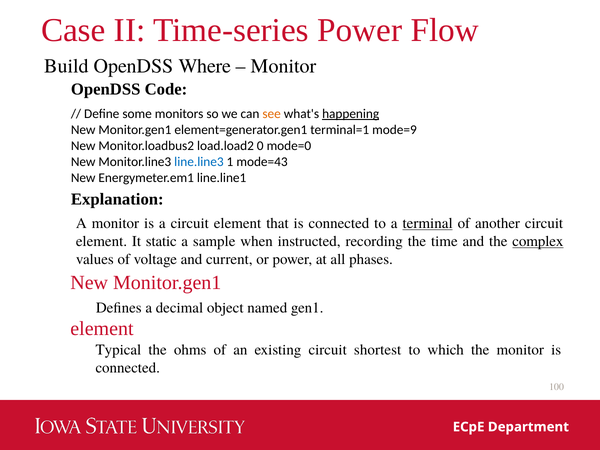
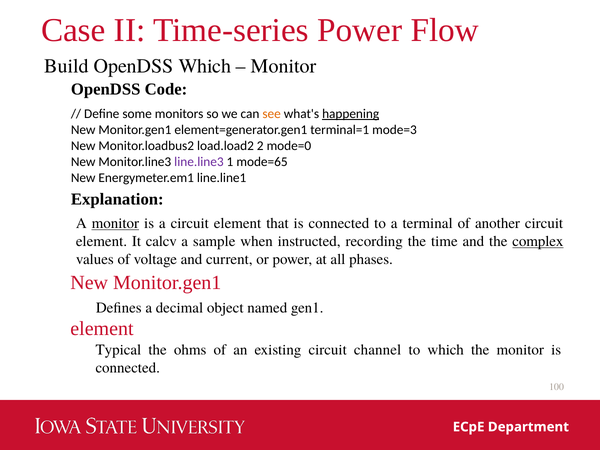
OpenDSS Where: Where -> Which
mode=9: mode=9 -> mode=3
0: 0 -> 2
line.line3 colour: blue -> purple
mode=43: mode=43 -> mode=65
monitor at (115, 223) underline: none -> present
terminal underline: present -> none
static: static -> calcv
shortest: shortest -> channel
